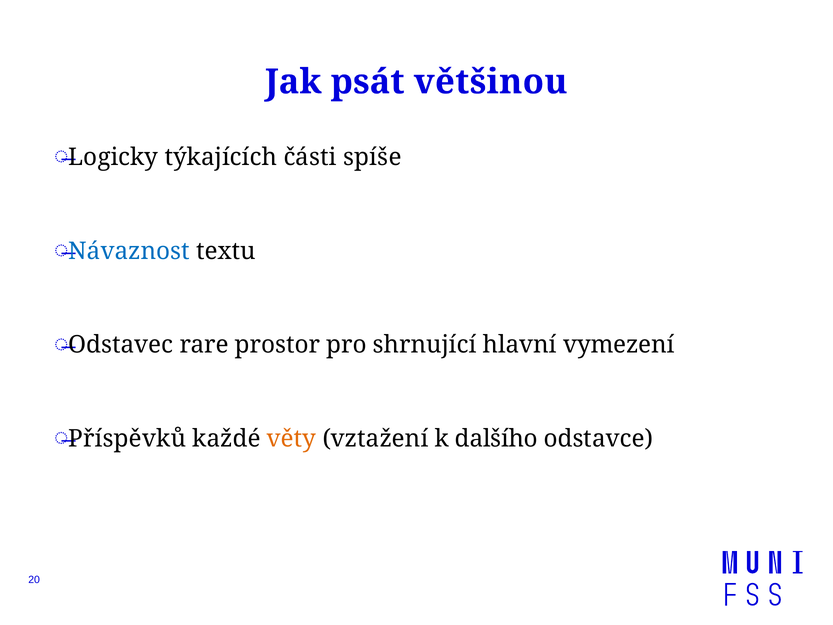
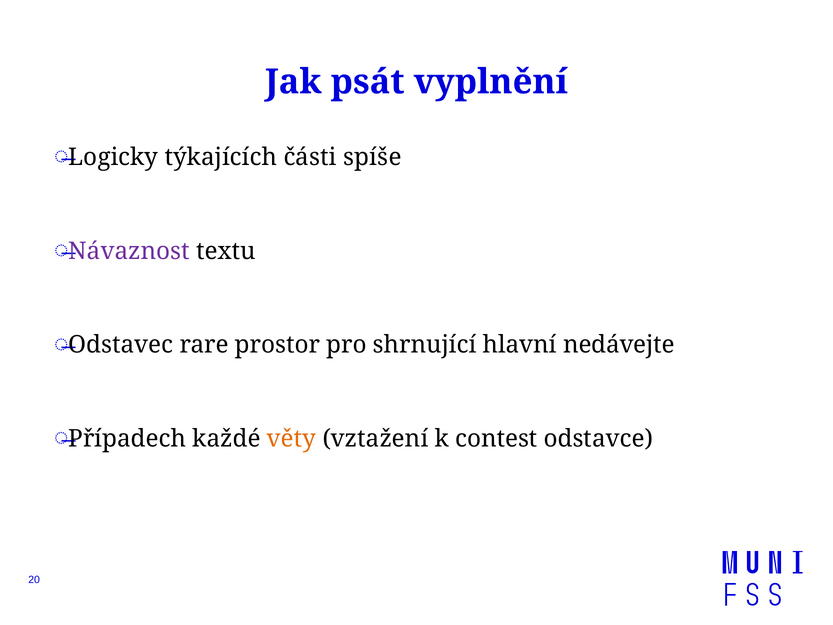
většinou: většinou -> vyplnění
Návaznost colour: blue -> purple
vymezení: vymezení -> nedávejte
Příspěvků: Příspěvků -> Případech
dalšího: dalšího -> contest
